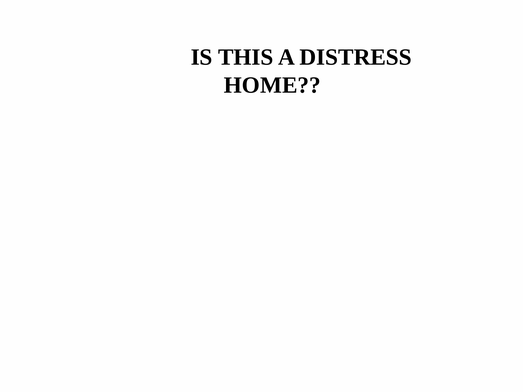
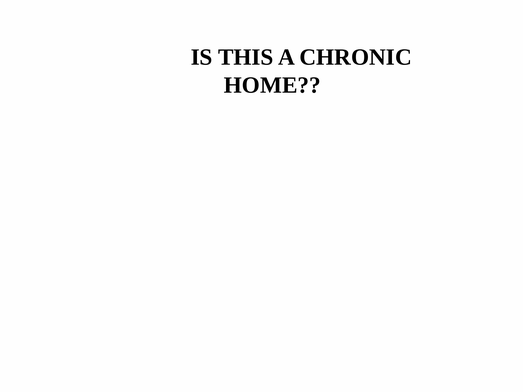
DISTRESS: DISTRESS -> CHRONIC
